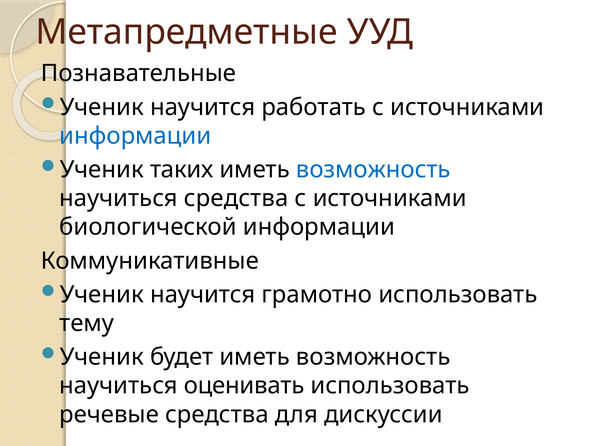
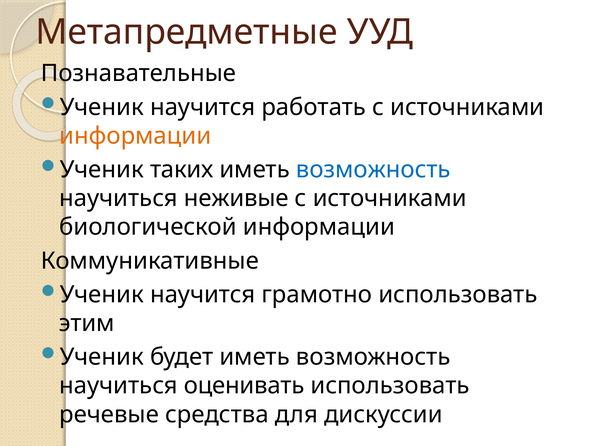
информации at (135, 136) colour: blue -> orange
научиться средства: средства -> неживые
тему: тему -> этим
